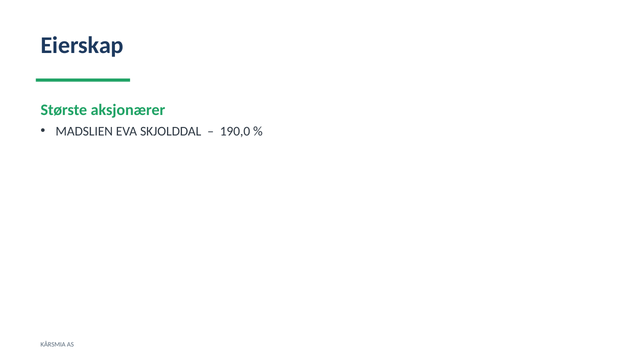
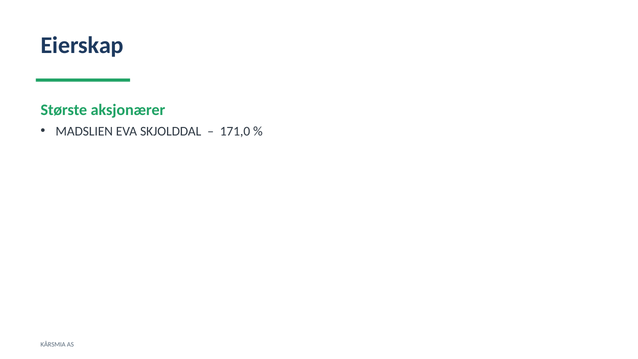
190,0: 190,0 -> 171,0
